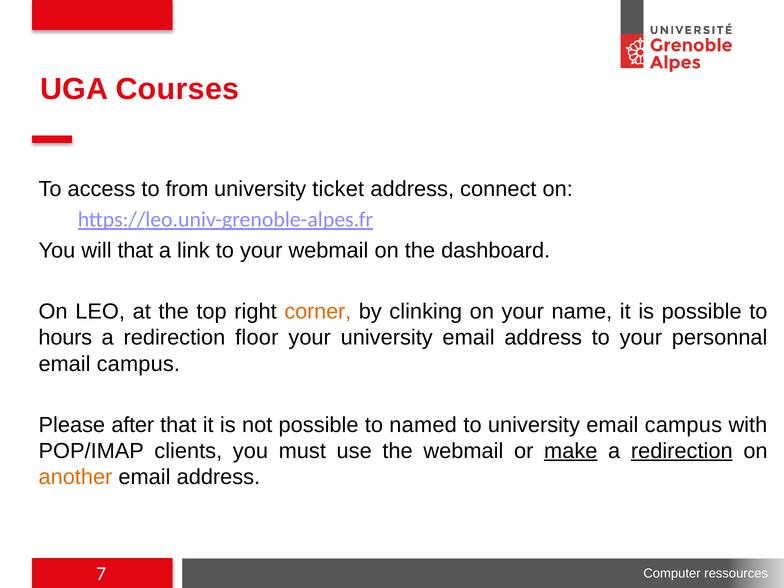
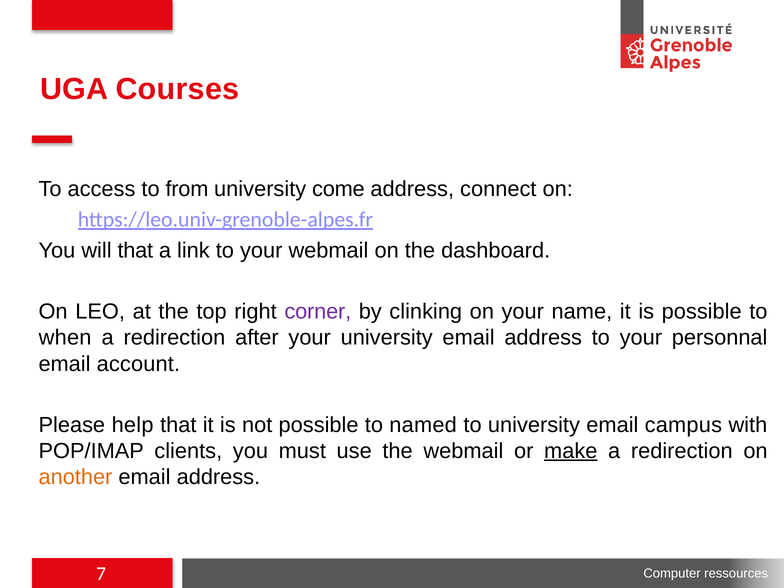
ticket: ticket -> come
corner colour: orange -> purple
hours: hours -> when
floor: floor -> after
campus at (138, 364): campus -> account
after: after -> help
redirection at (682, 451) underline: present -> none
